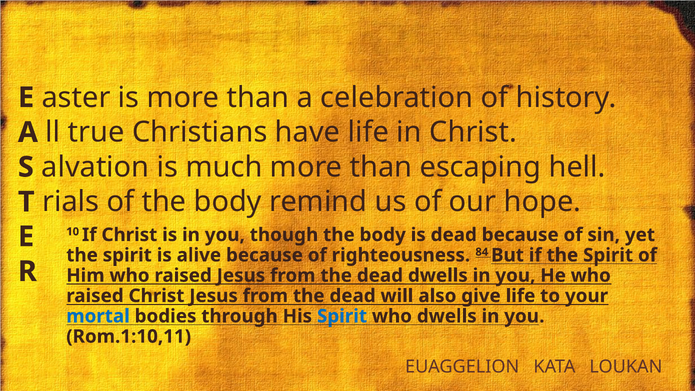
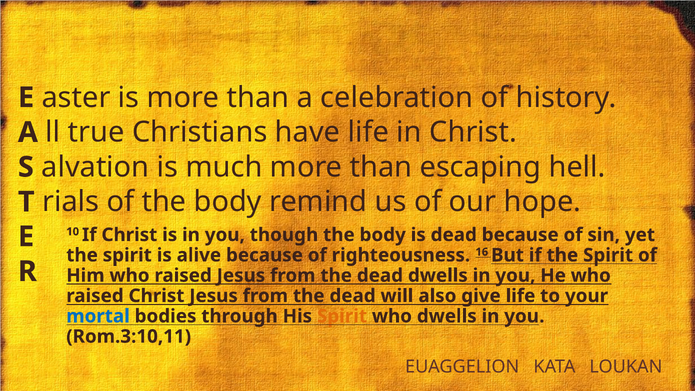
84: 84 -> 16
Spirit at (342, 316) colour: blue -> orange
Rom.1:10,11: Rom.1:10,11 -> Rom.3:10,11
